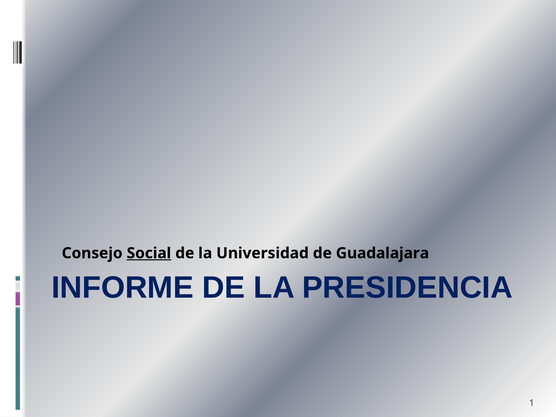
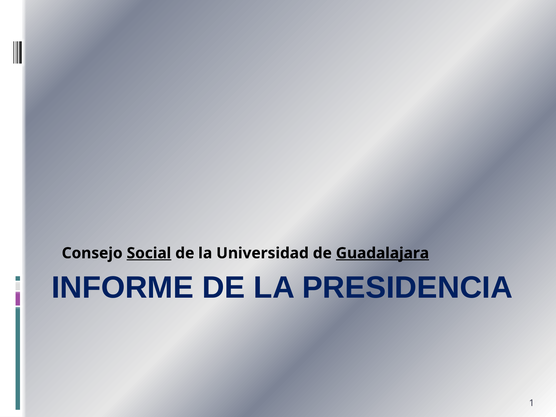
Guadalajara underline: none -> present
